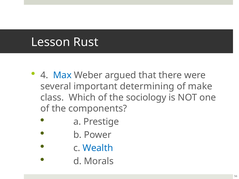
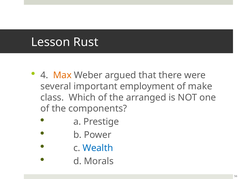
Max colour: blue -> orange
determining: determining -> employment
sociology: sociology -> arranged
